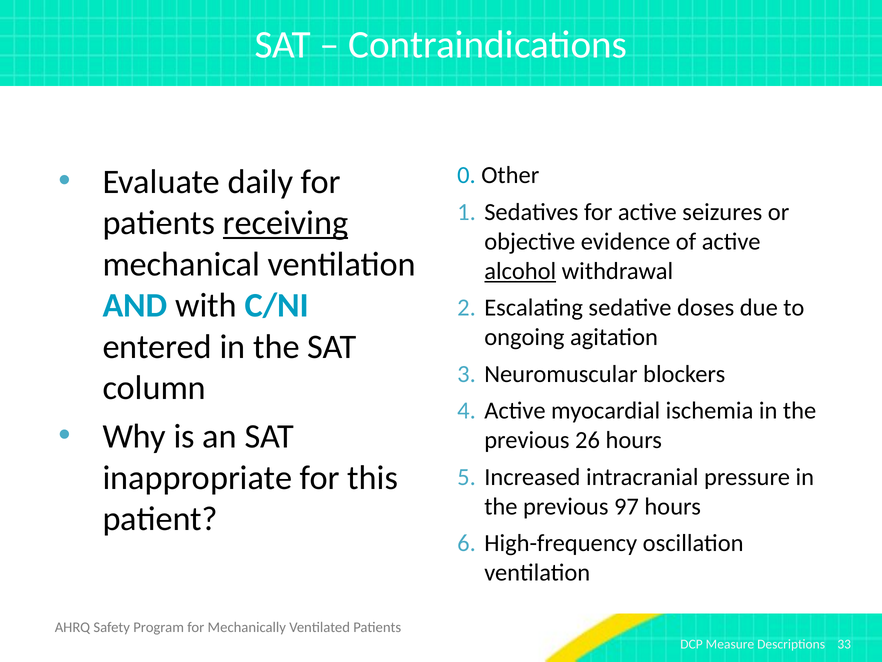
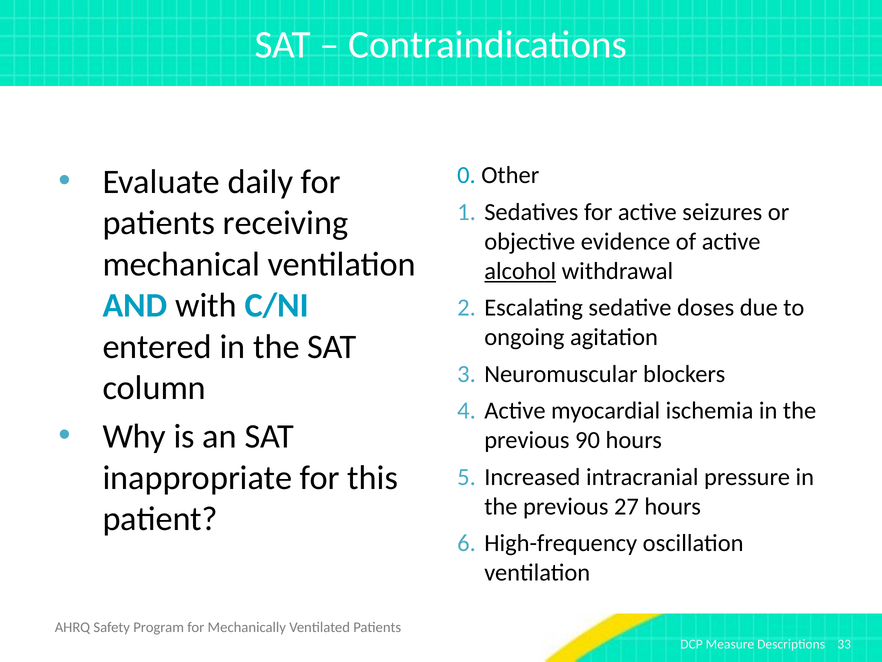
receiving underline: present -> none
26: 26 -> 90
97: 97 -> 27
